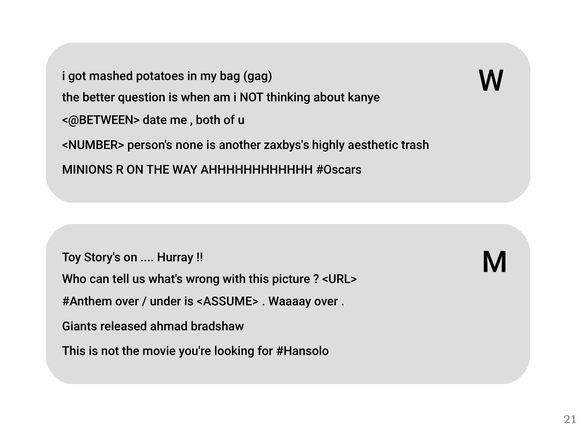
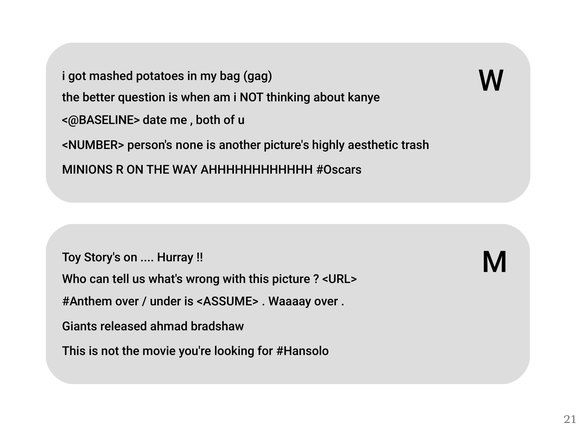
<@BETWEEN>: <@BETWEEN> -> <@BASELINE>
zaxbys's: zaxbys's -> picture's
